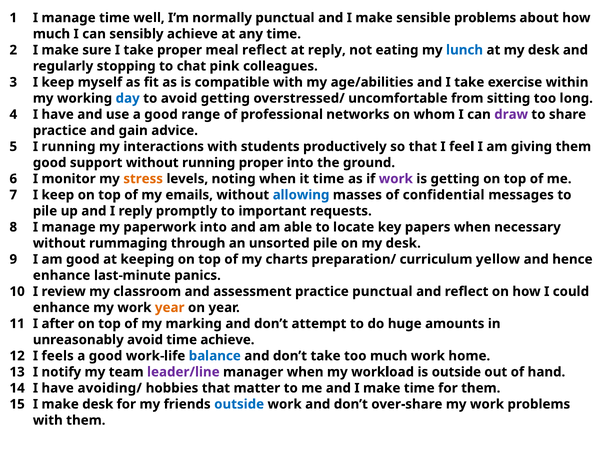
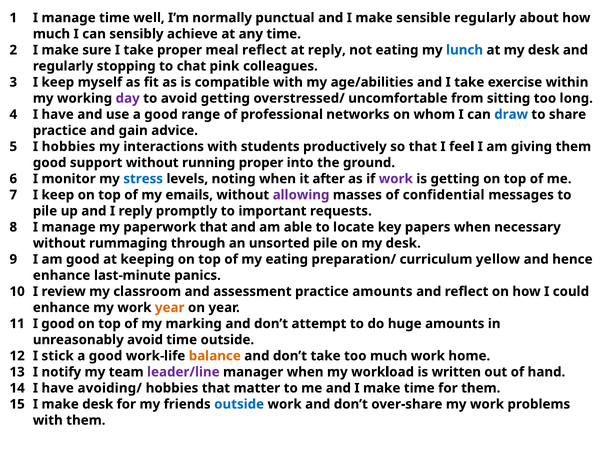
sensible problems: problems -> regularly
day colour: blue -> purple
draw colour: purple -> blue
I running: running -> hobbies
stress colour: orange -> blue
it time: time -> after
allowing colour: blue -> purple
paperwork into: into -> that
my charts: charts -> eating
practice punctual: punctual -> amounts
I after: after -> good
time achieve: achieve -> outside
feels: feels -> stick
balance colour: blue -> orange
is outside: outside -> written
